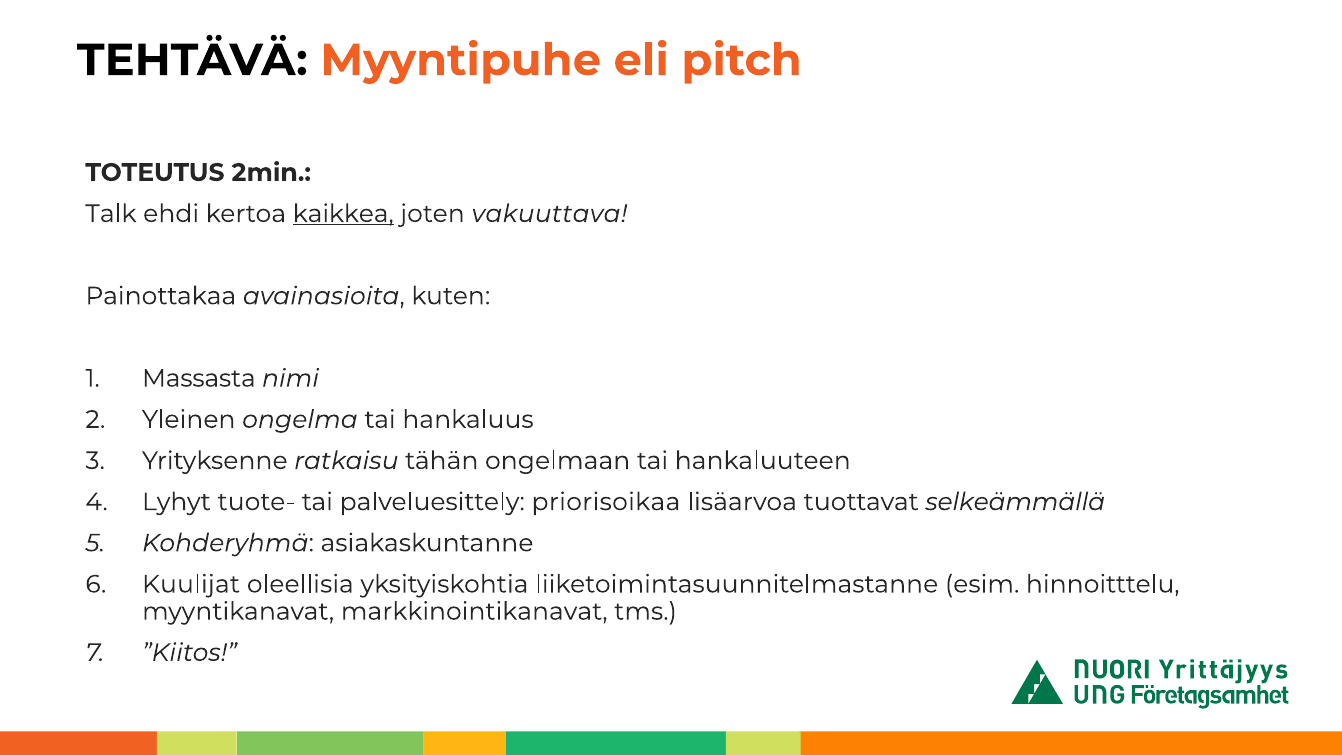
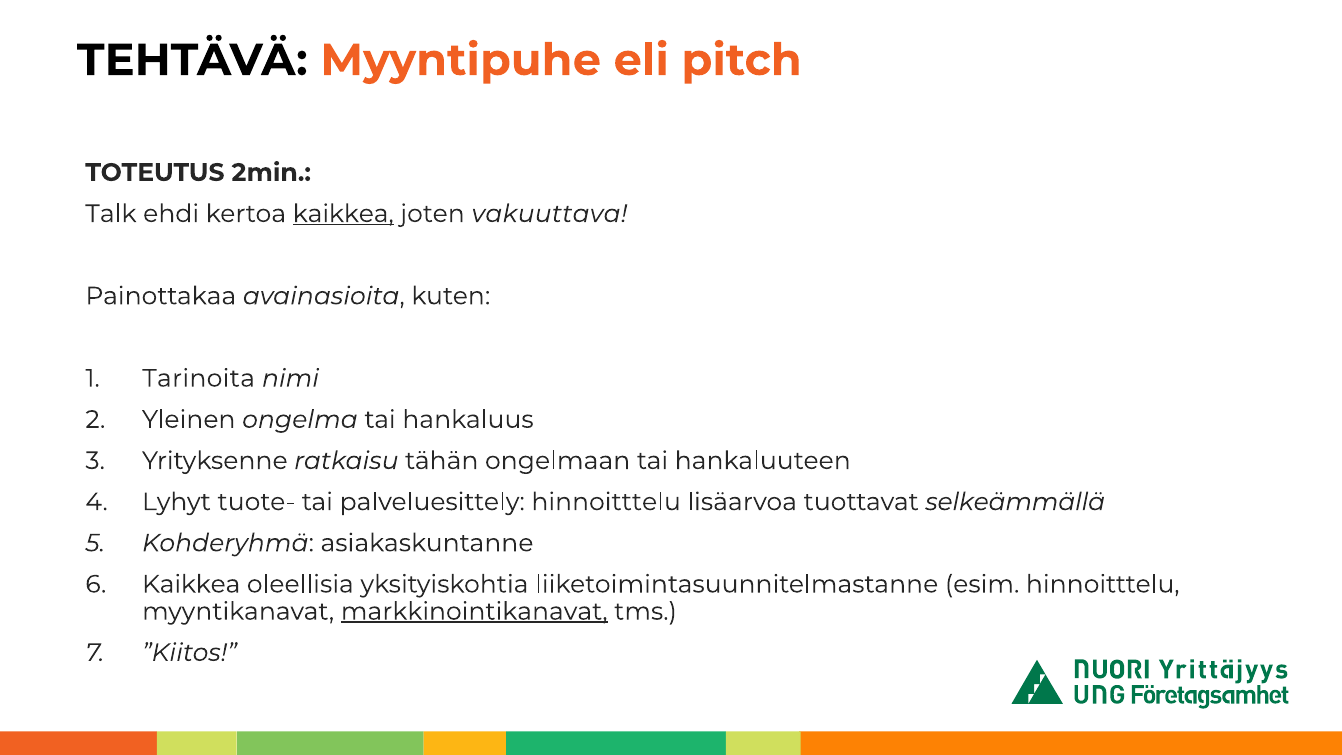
Massasta: Massasta -> Tarinoita
palveluesittely priorisoikaa: priorisoikaa -> hinnoitttelu
Kuulijat at (191, 584): Kuulijat -> Kaikkea
markkinointikanavat underline: none -> present
